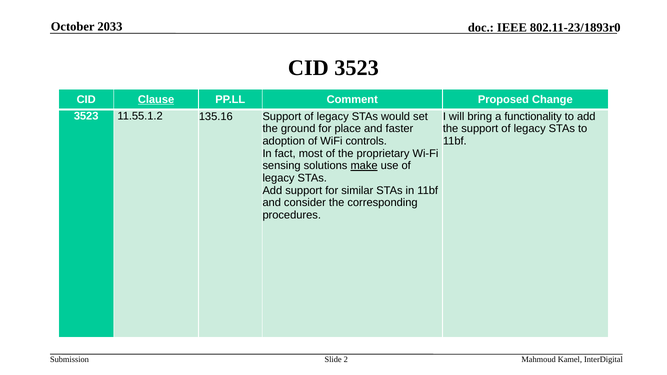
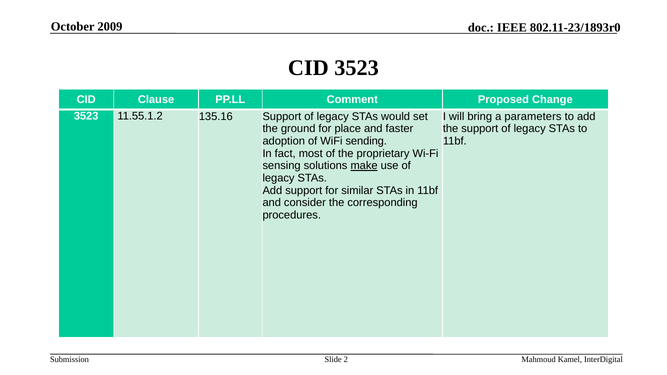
2033: 2033 -> 2009
Clause underline: present -> none
functionality: functionality -> parameters
controls: controls -> sending
